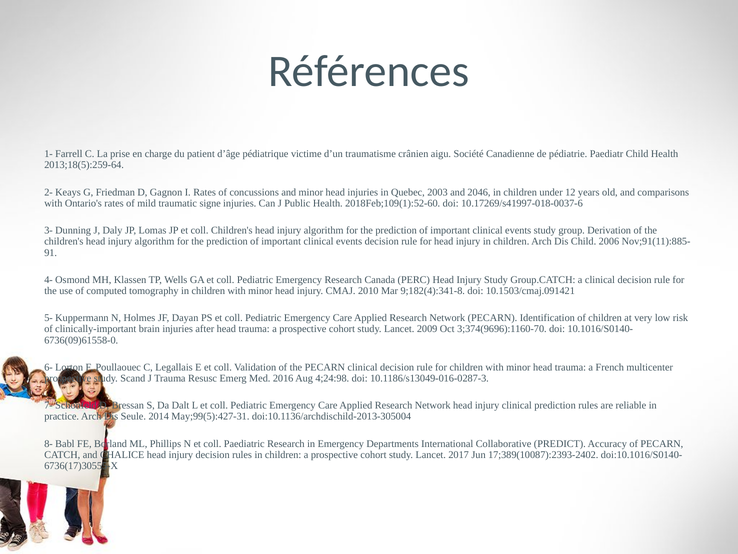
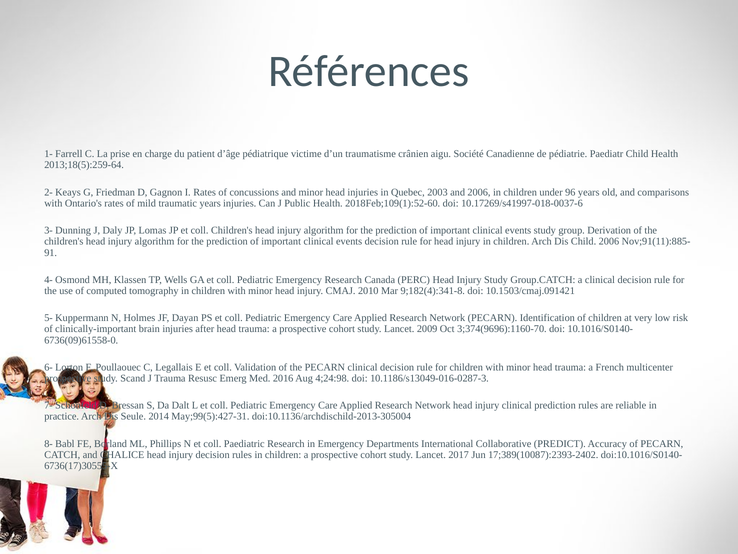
and 2046: 2046 -> 2006
12: 12 -> 96
traumatic signe: signe -> years
